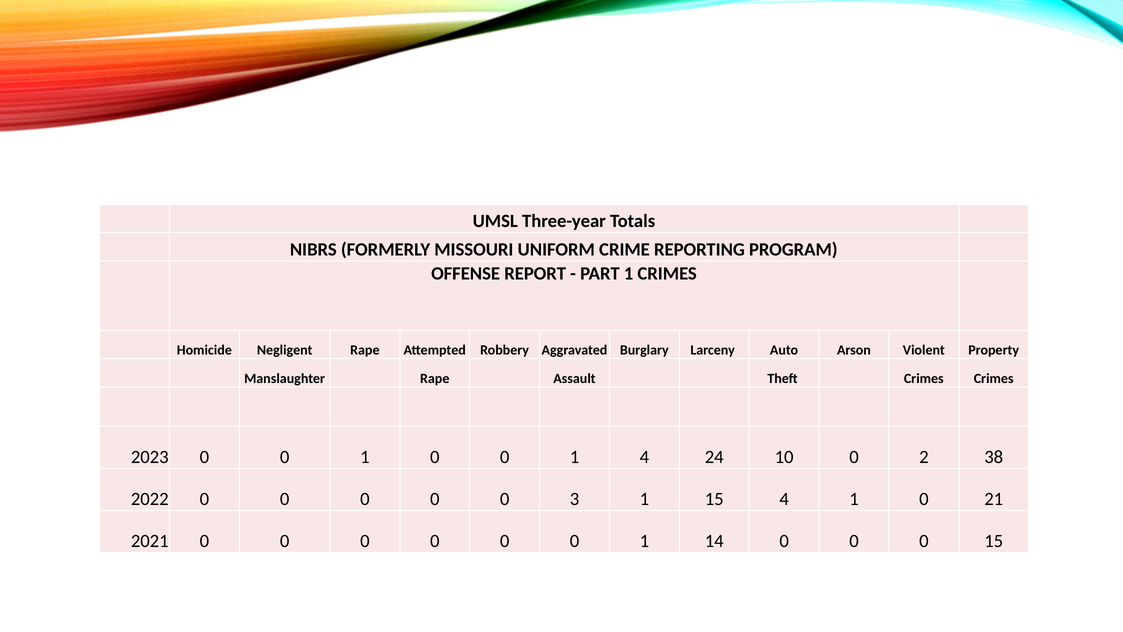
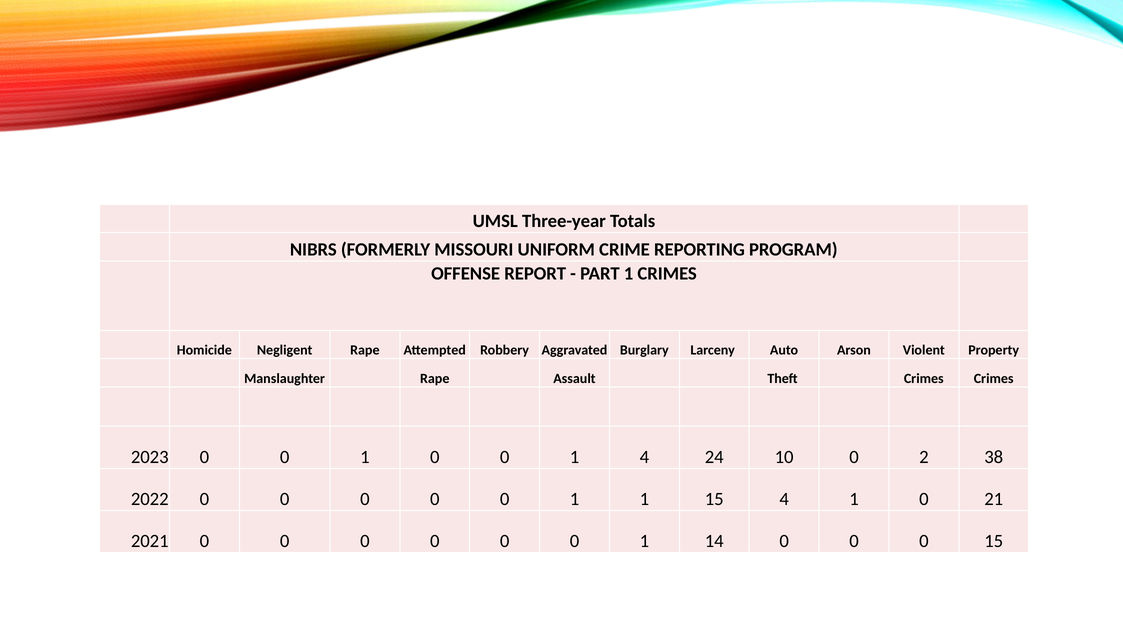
3 at (575, 499): 3 -> 1
